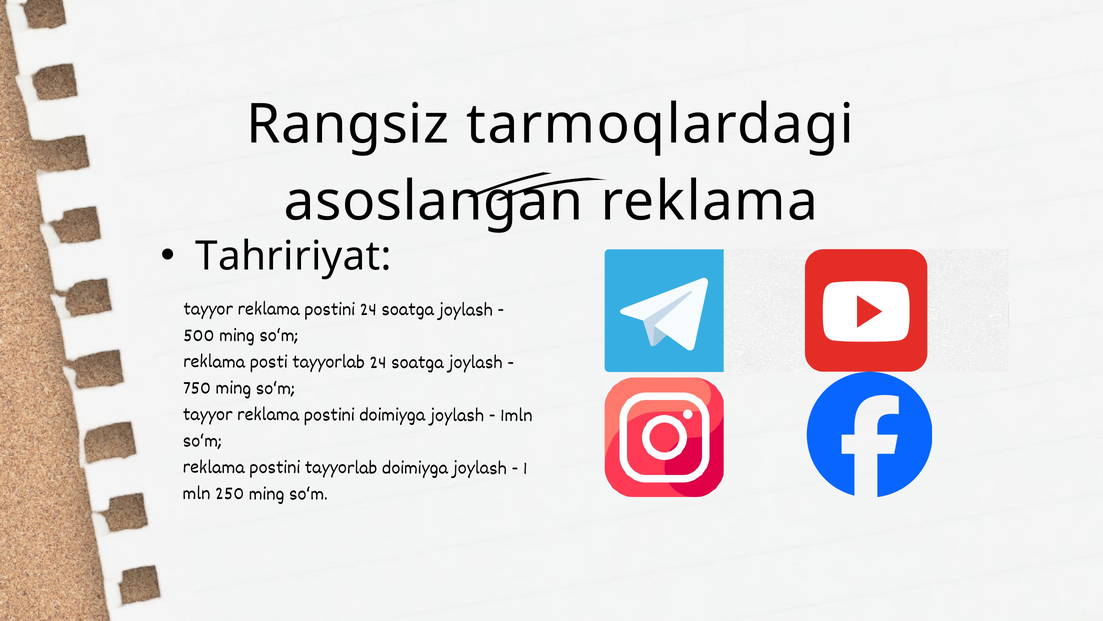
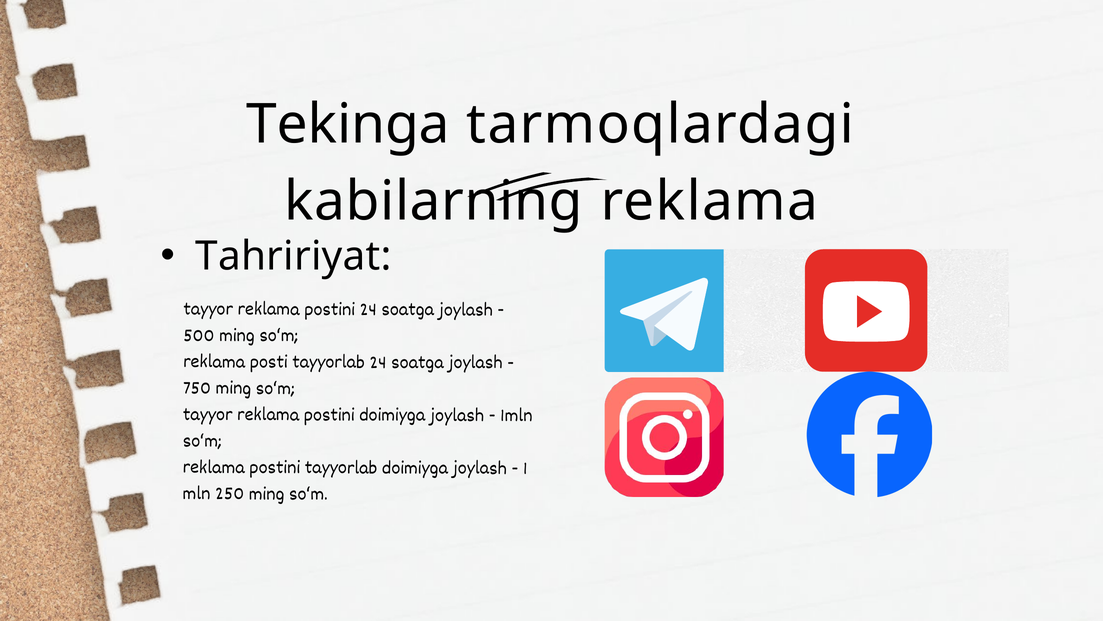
Rangsiz: Rangsiz -> Tekinga
asoslangan: asoslangan -> kabilarning
